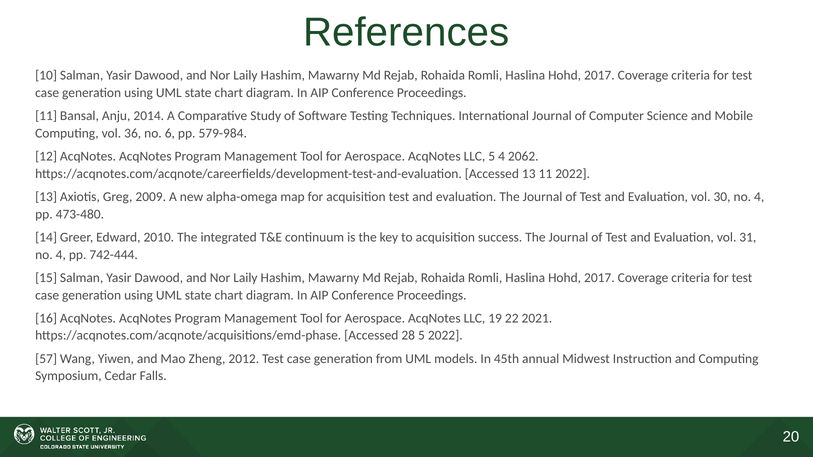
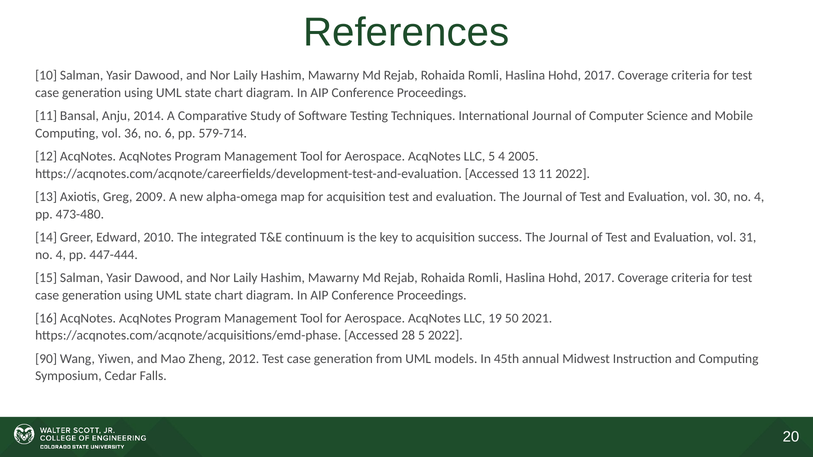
579-984: 579-984 -> 579-714
2062: 2062 -> 2005
742-444: 742-444 -> 447-444
22: 22 -> 50
57: 57 -> 90
